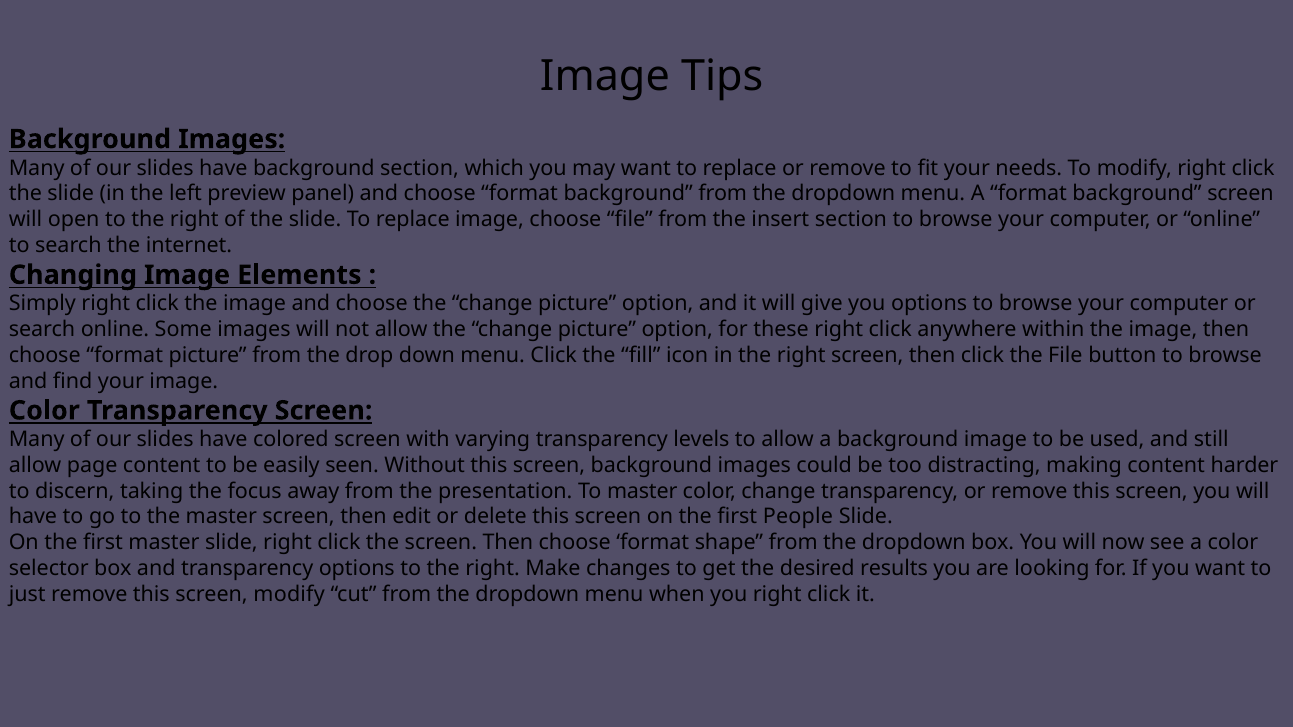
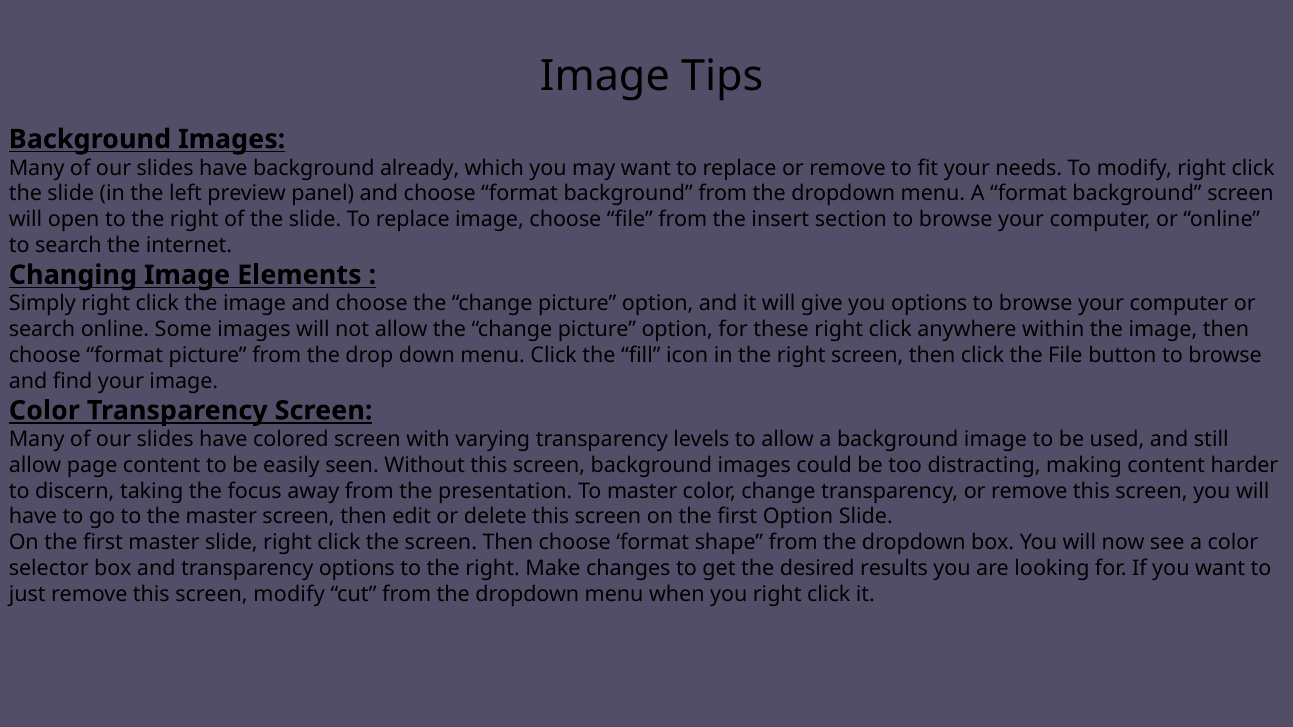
background section: section -> already
first People: People -> Option
